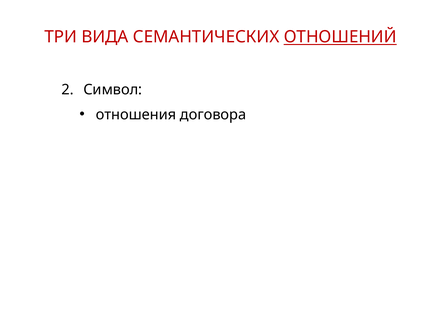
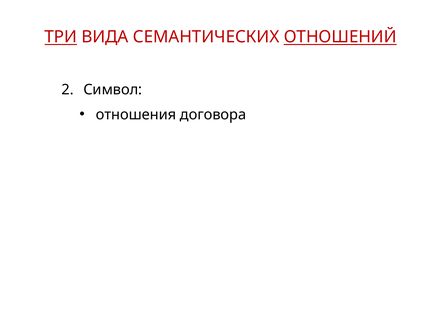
ТРИ underline: none -> present
